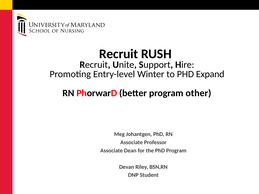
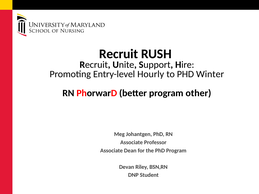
Winter: Winter -> Hourly
Expand: Expand -> Winter
